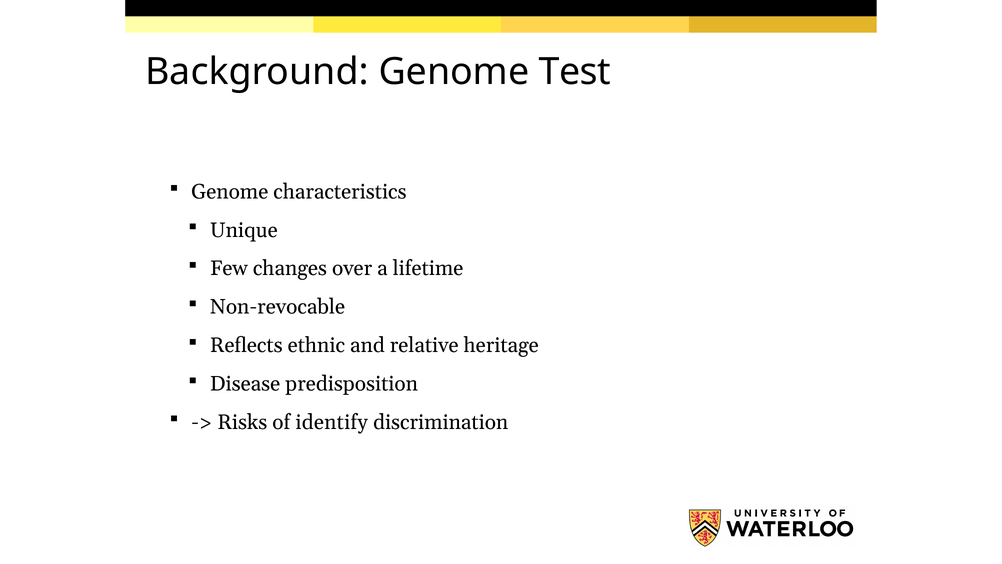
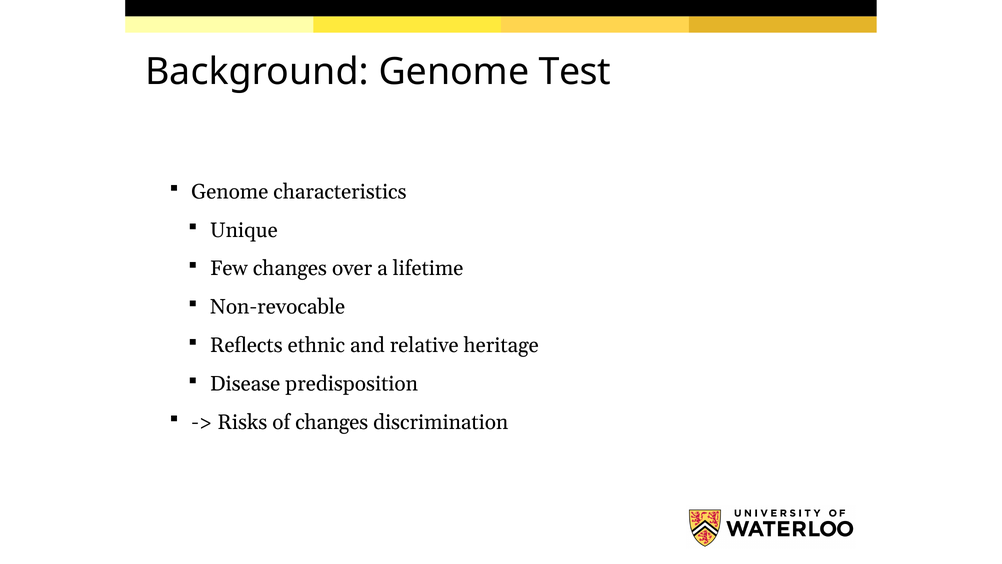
of identify: identify -> changes
